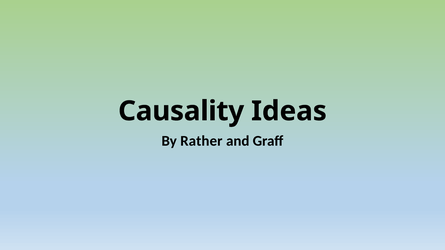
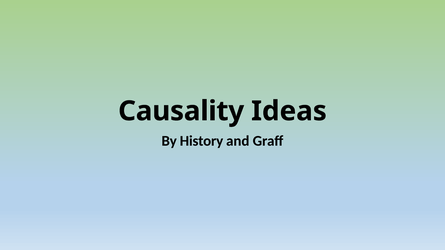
Rather: Rather -> History
